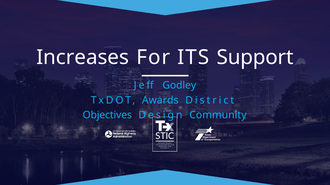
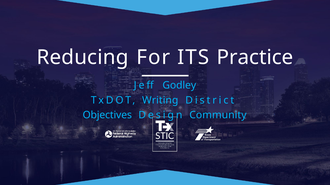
Increases: Increases -> Reducing
Support: Support -> Practice
Awards: Awards -> Writing
